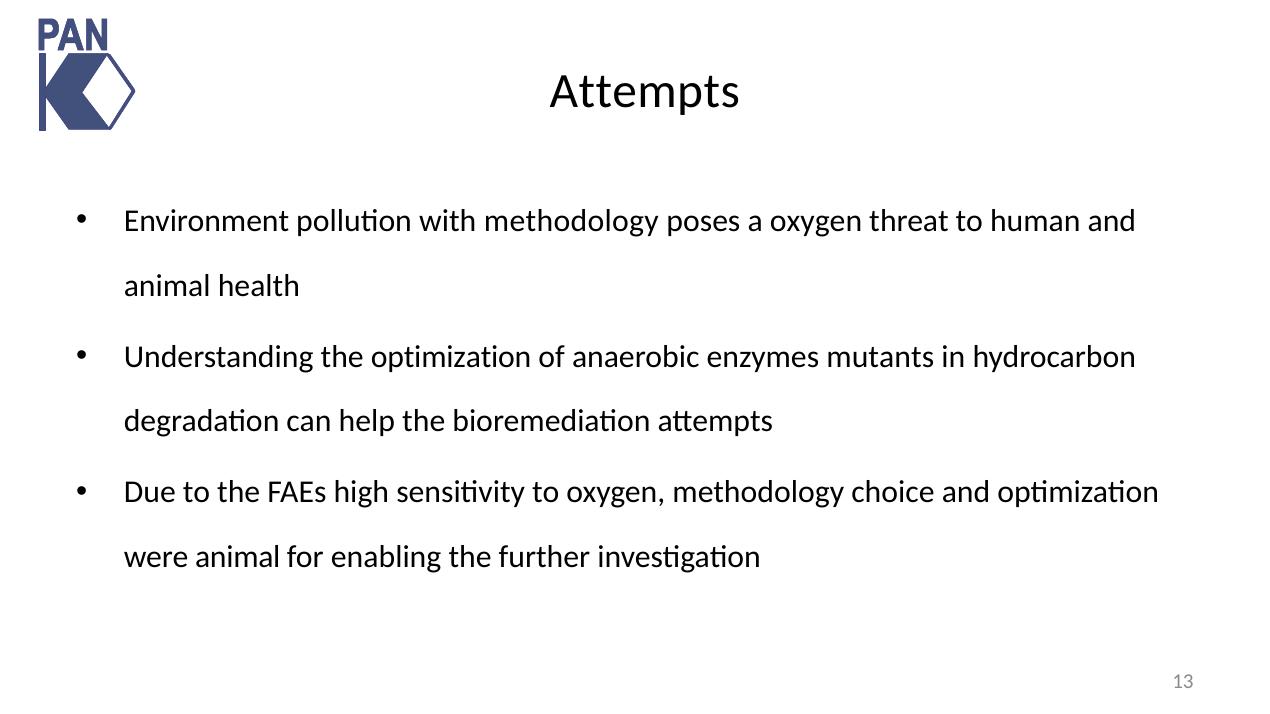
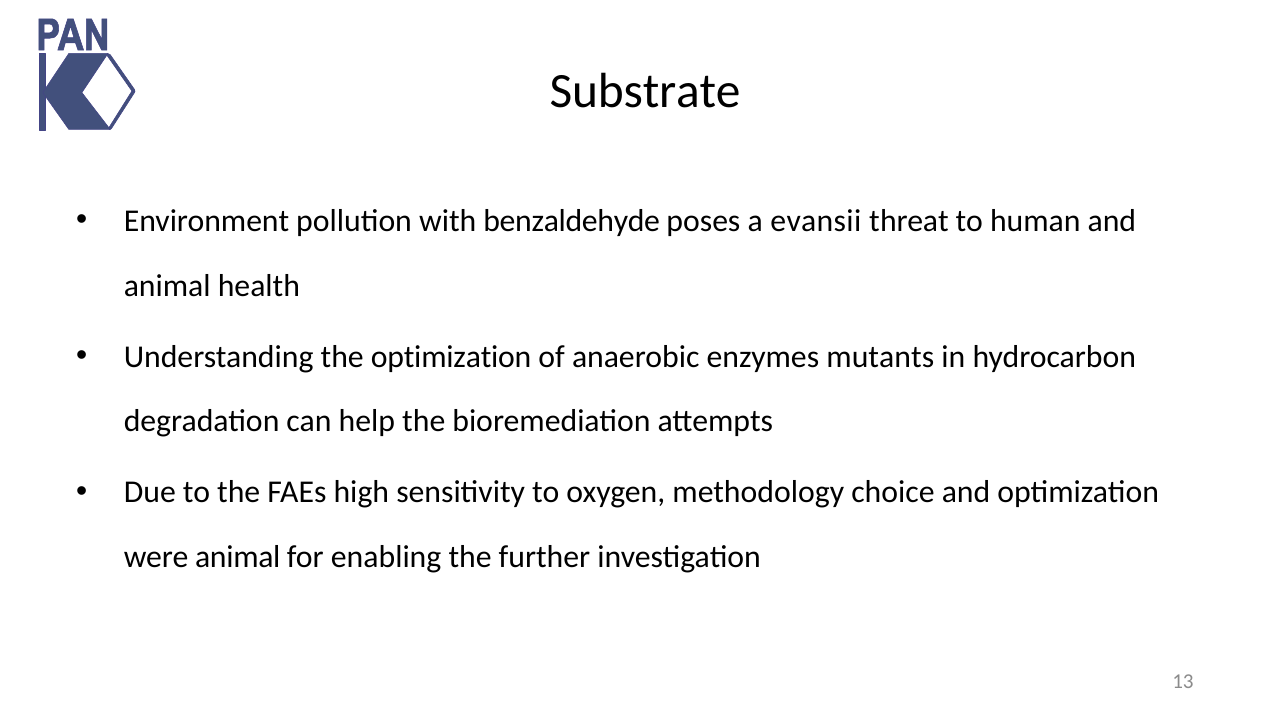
Attempts at (645, 91): Attempts -> Substrate
with methodology: methodology -> benzaldehyde
a oxygen: oxygen -> evansii
